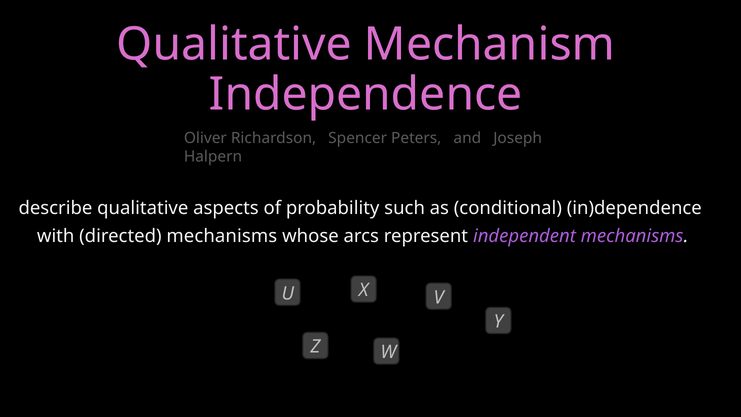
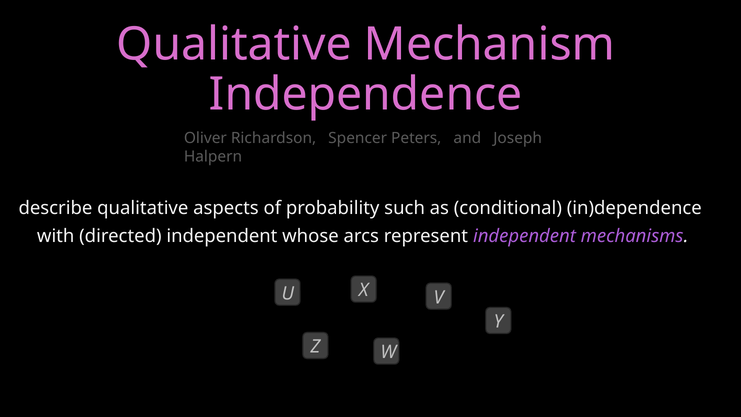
directed mechanisms: mechanisms -> independent
